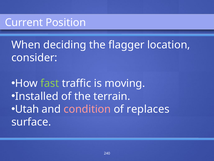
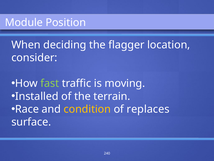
Current: Current -> Module
Utah: Utah -> Race
condition colour: pink -> yellow
